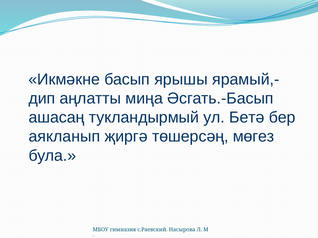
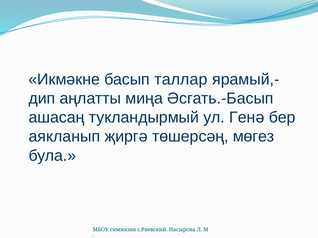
ярышы: ярышы -> таллар
Бетә: Бетә -> Генә
